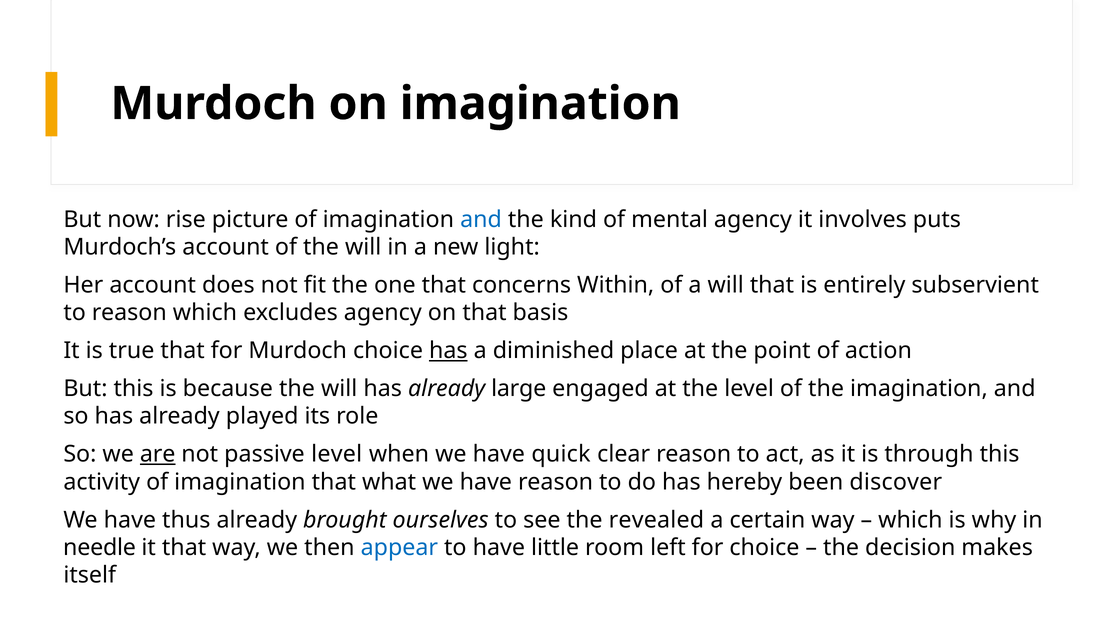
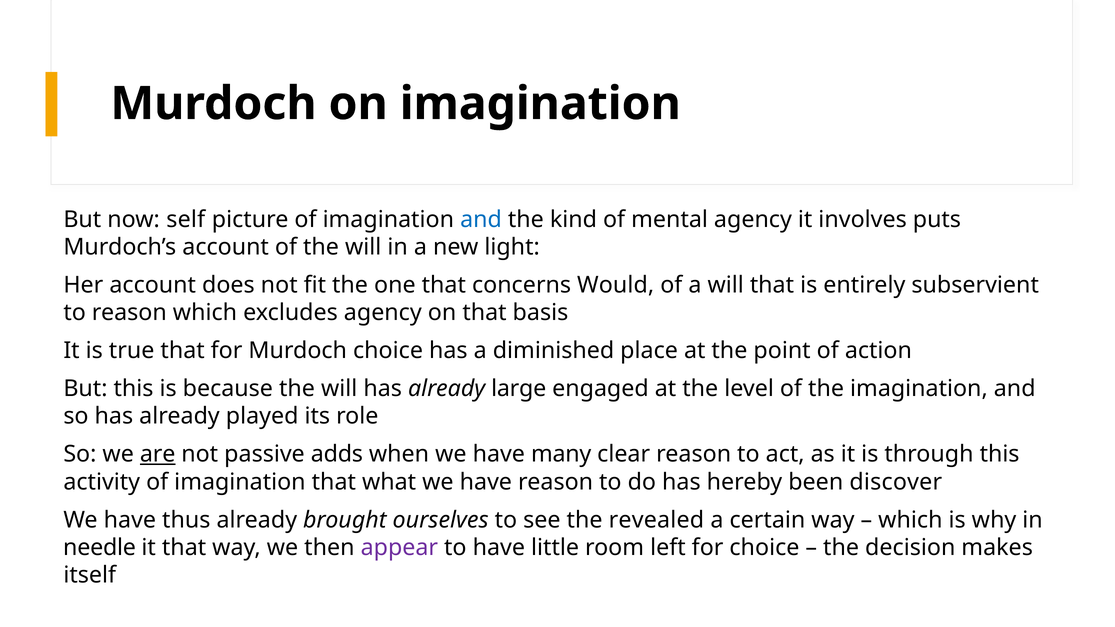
rise: rise -> self
Within: Within -> Would
has at (448, 351) underline: present -> none
passive level: level -> adds
quick: quick -> many
appear colour: blue -> purple
